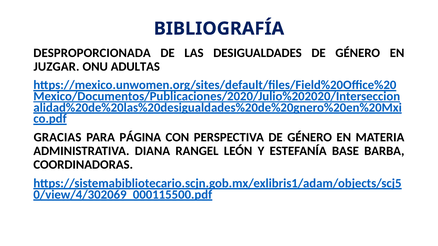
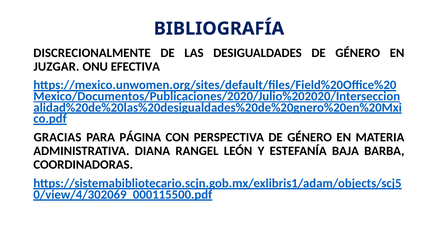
DESPROPORCIONADA: DESPROPORCIONADA -> DISCRECIONALMENTE
ADULTAS: ADULTAS -> EFECTIVA
BASE: BASE -> BAJA
